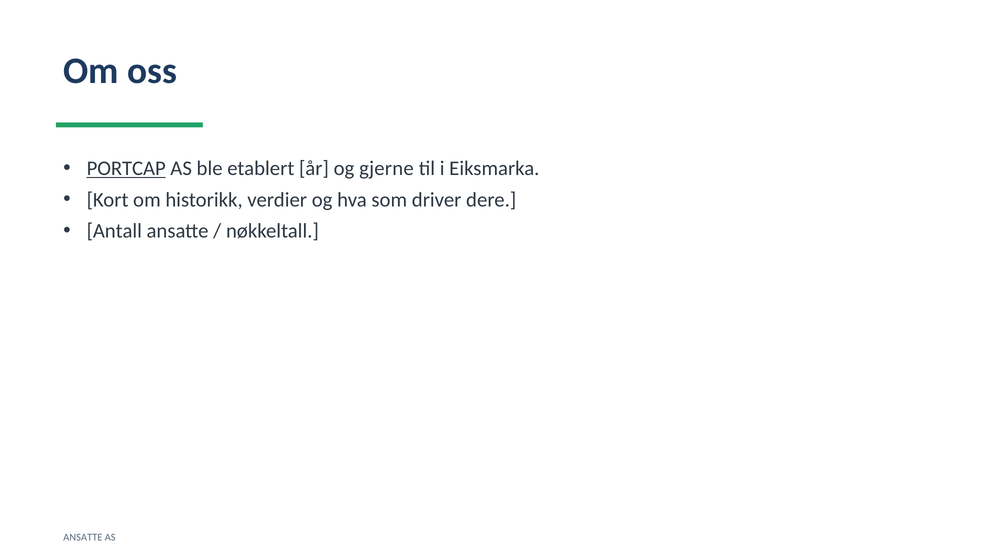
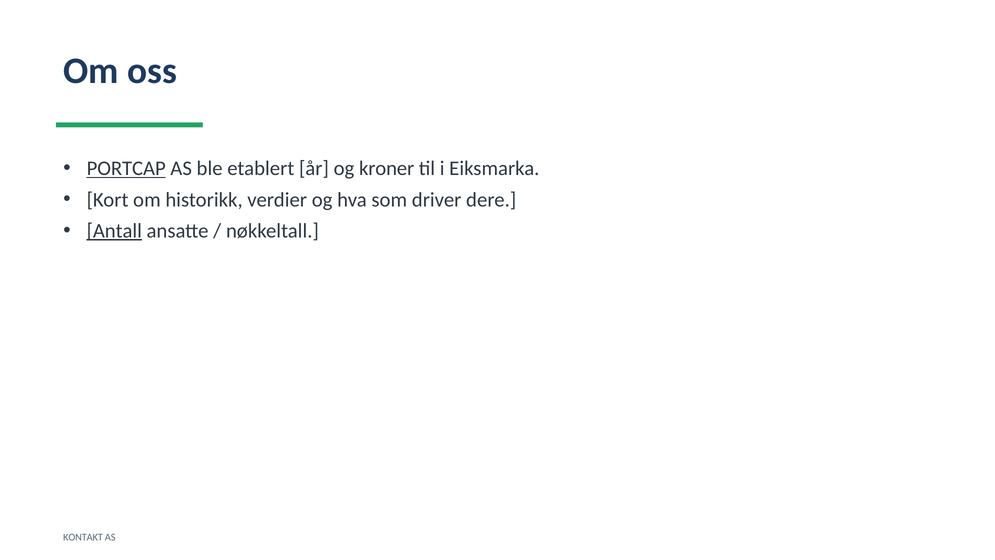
gjerne: gjerne -> kroner
Antall underline: none -> present
ANSATTE at (83, 537): ANSATTE -> KONTAKT
